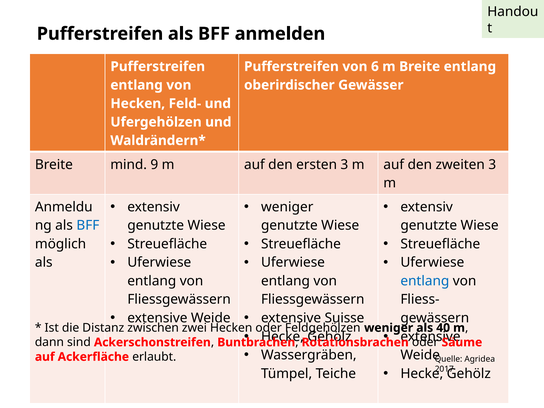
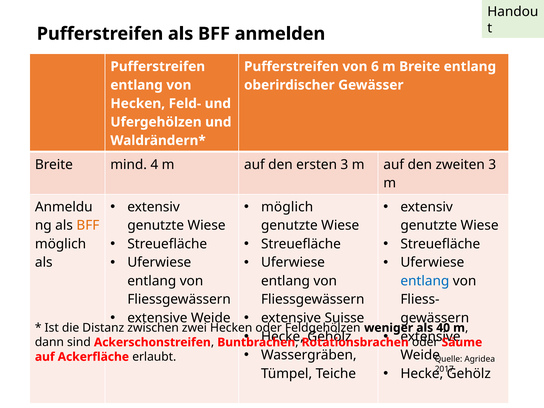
9: 9 -> 4
weniger at (287, 207): weniger -> möglich
BFF at (88, 225) colour: blue -> orange
